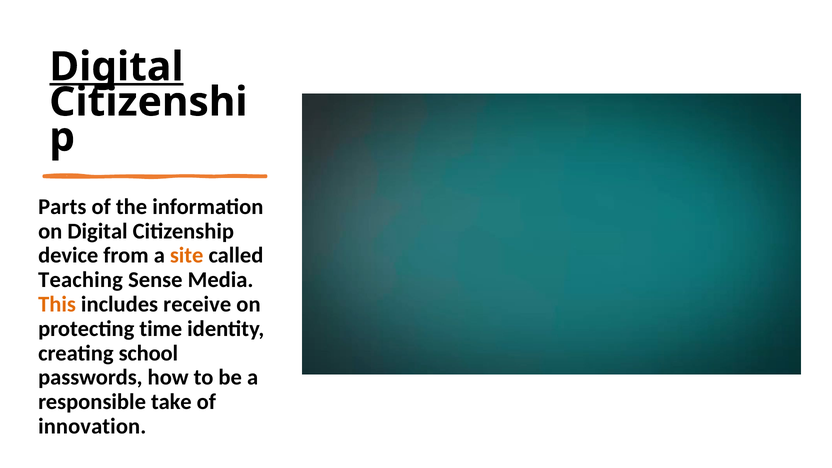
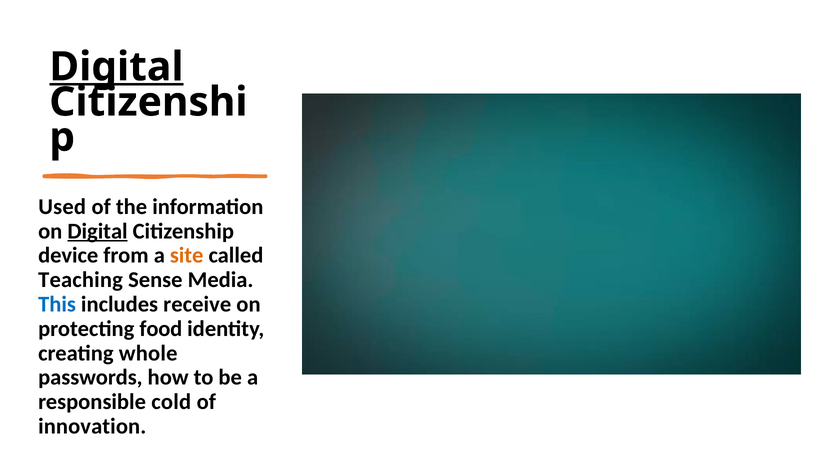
Parts: Parts -> Used
Digital at (98, 231) underline: none -> present
This colour: orange -> blue
time: time -> food
school: school -> whole
take: take -> cold
